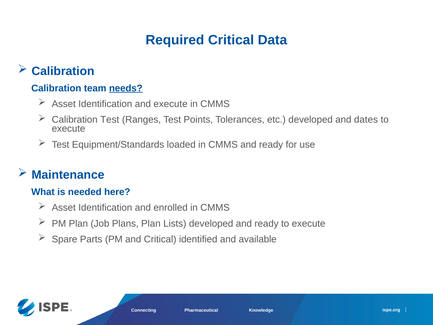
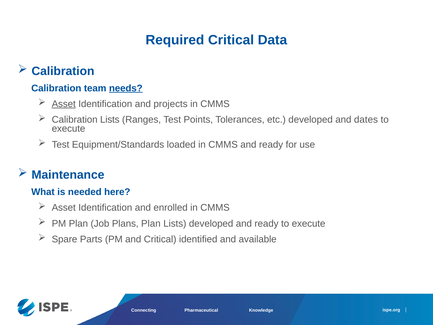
Asset at (64, 104) underline: none -> present
and execute: execute -> projects
Calibration Test: Test -> Lists
